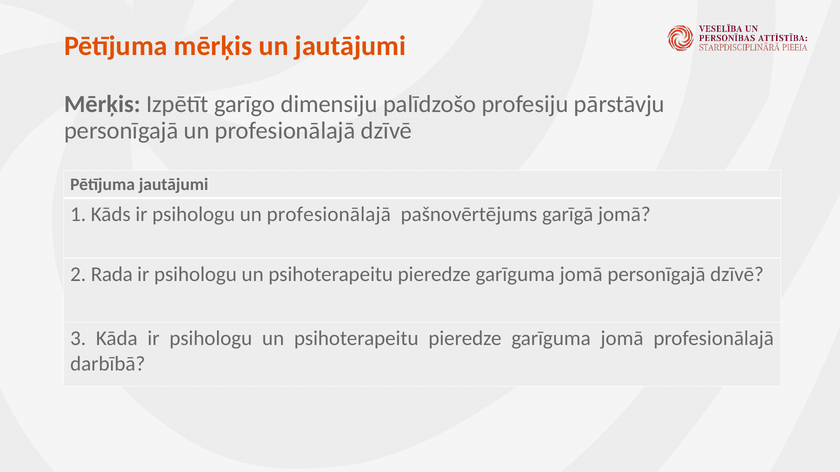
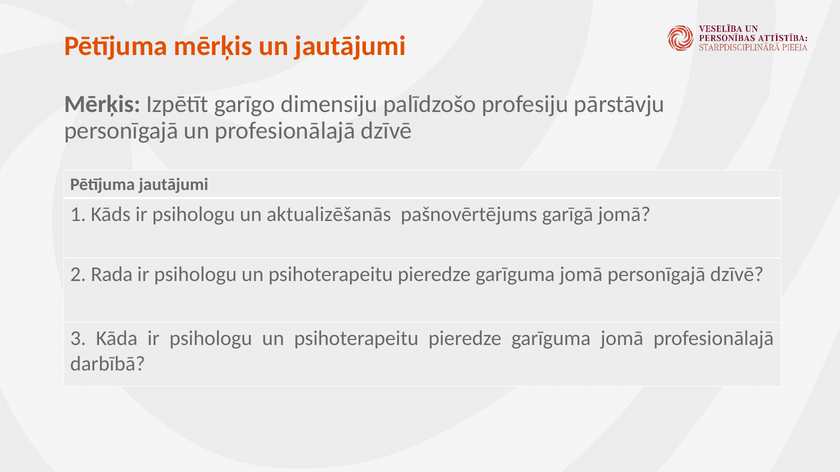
psihologu un profesionālajā: profesionālajā -> aktualizēšanās
